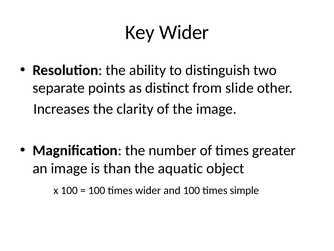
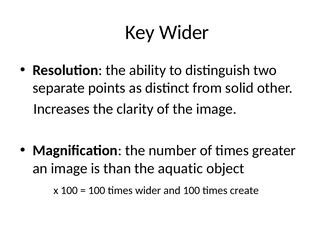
slide: slide -> solid
simple: simple -> create
